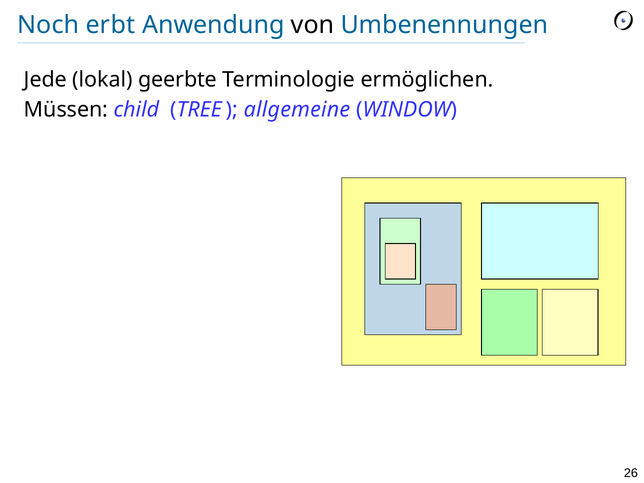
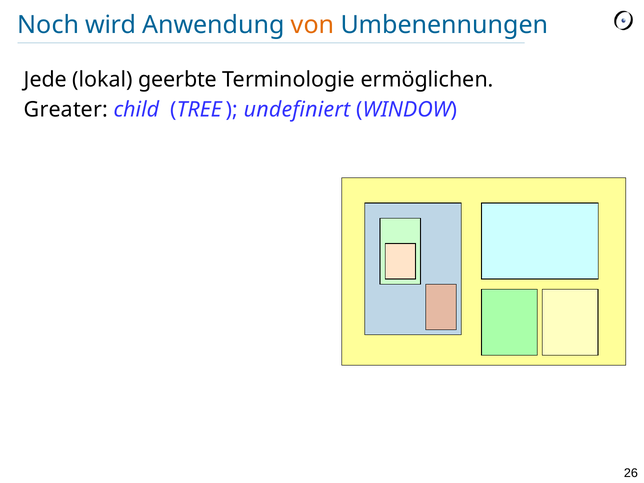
erbt: erbt -> wird
von colour: black -> orange
Müssen: Müssen -> Greater
allgemeine: allgemeine -> undefiniert
